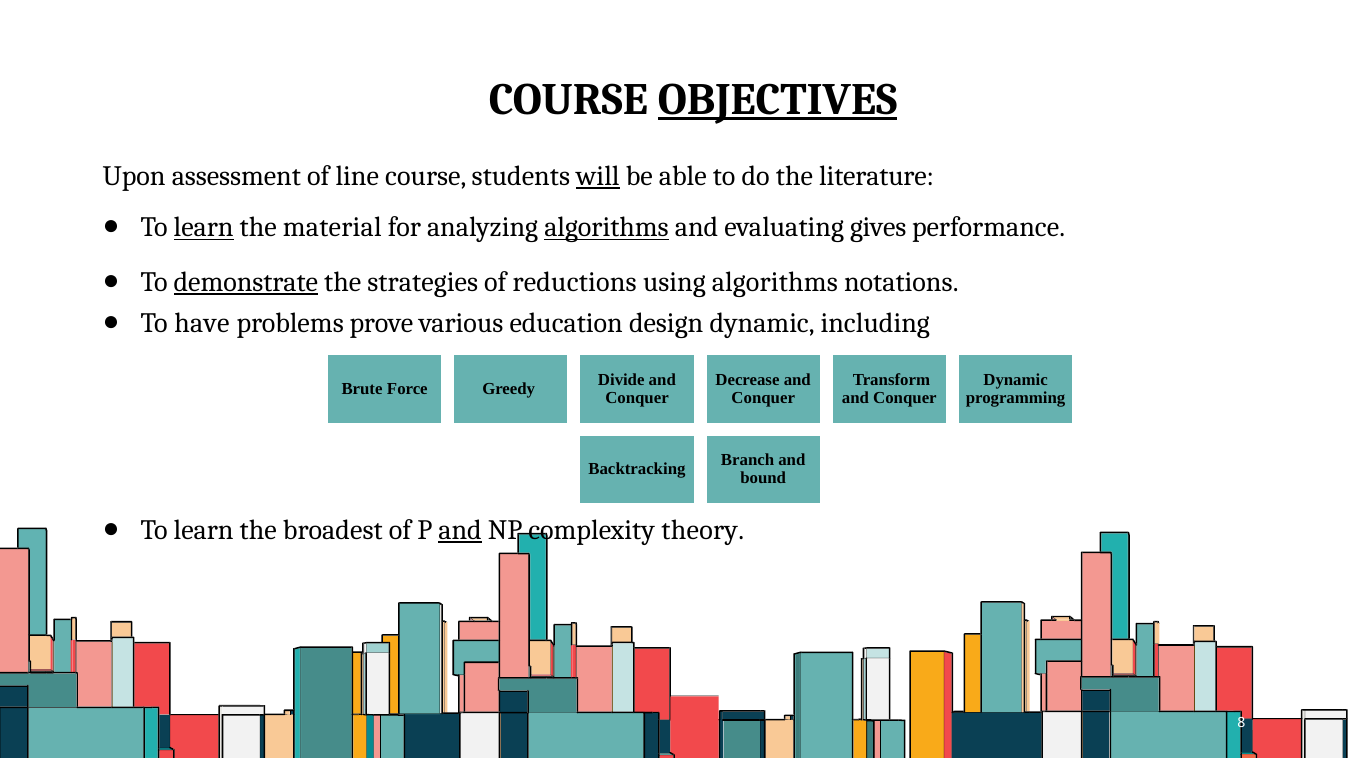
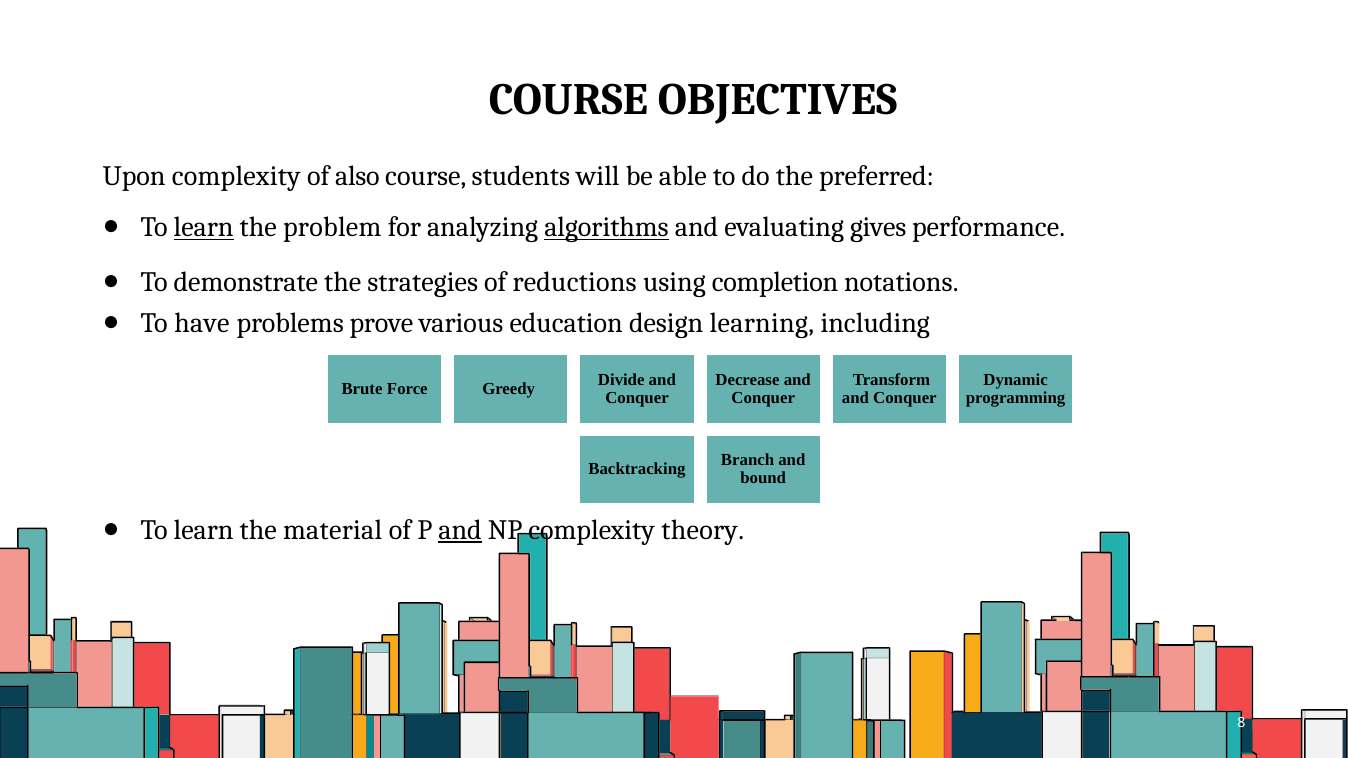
OBJECTIVES underline: present -> none
Upon assessment: assessment -> complexity
line: line -> also
will underline: present -> none
literature: literature -> preferred
material: material -> problem
demonstrate underline: present -> none
using algorithms: algorithms -> completion
design dynamic: dynamic -> learning
broadest: broadest -> material
